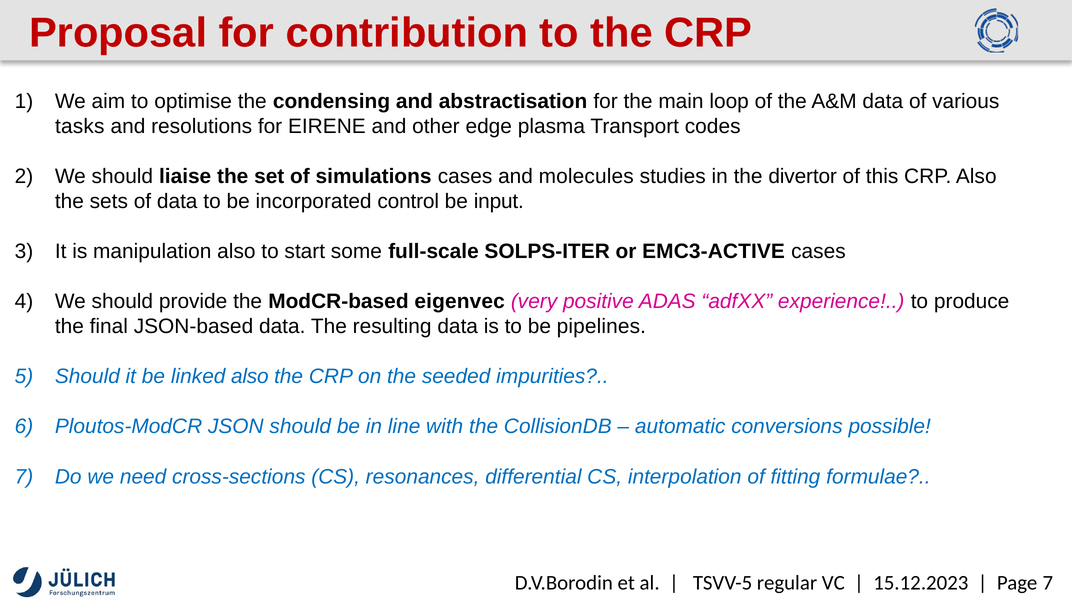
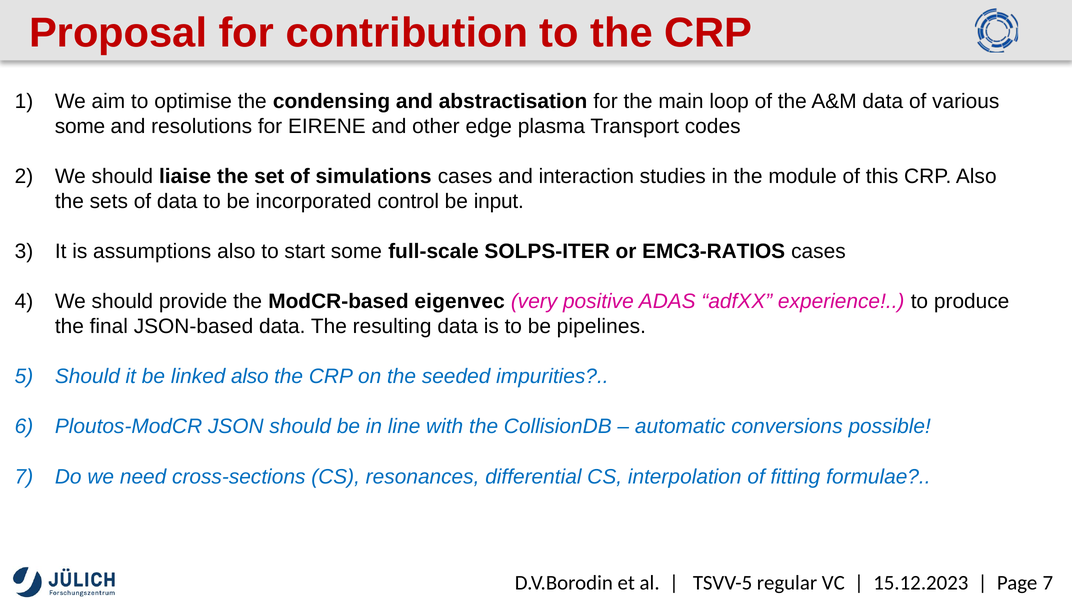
tasks at (80, 126): tasks -> some
molecules: molecules -> interaction
divertor: divertor -> module
manipulation: manipulation -> assumptions
EMC3-ACTIVE: EMC3-ACTIVE -> EMC3-RATIOS
